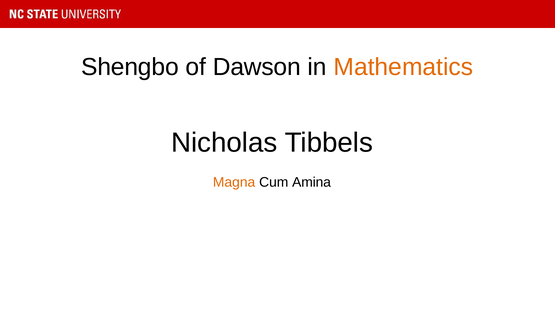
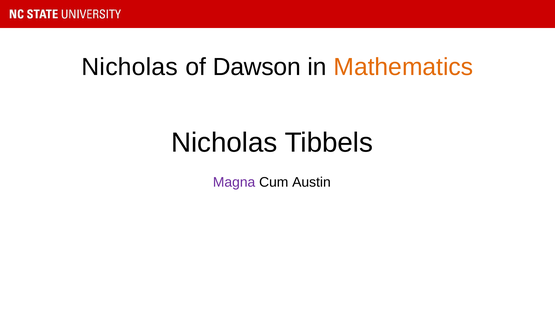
Shengbo at (130, 67): Shengbo -> Nicholas
Magna colour: orange -> purple
Amina: Amina -> Austin
